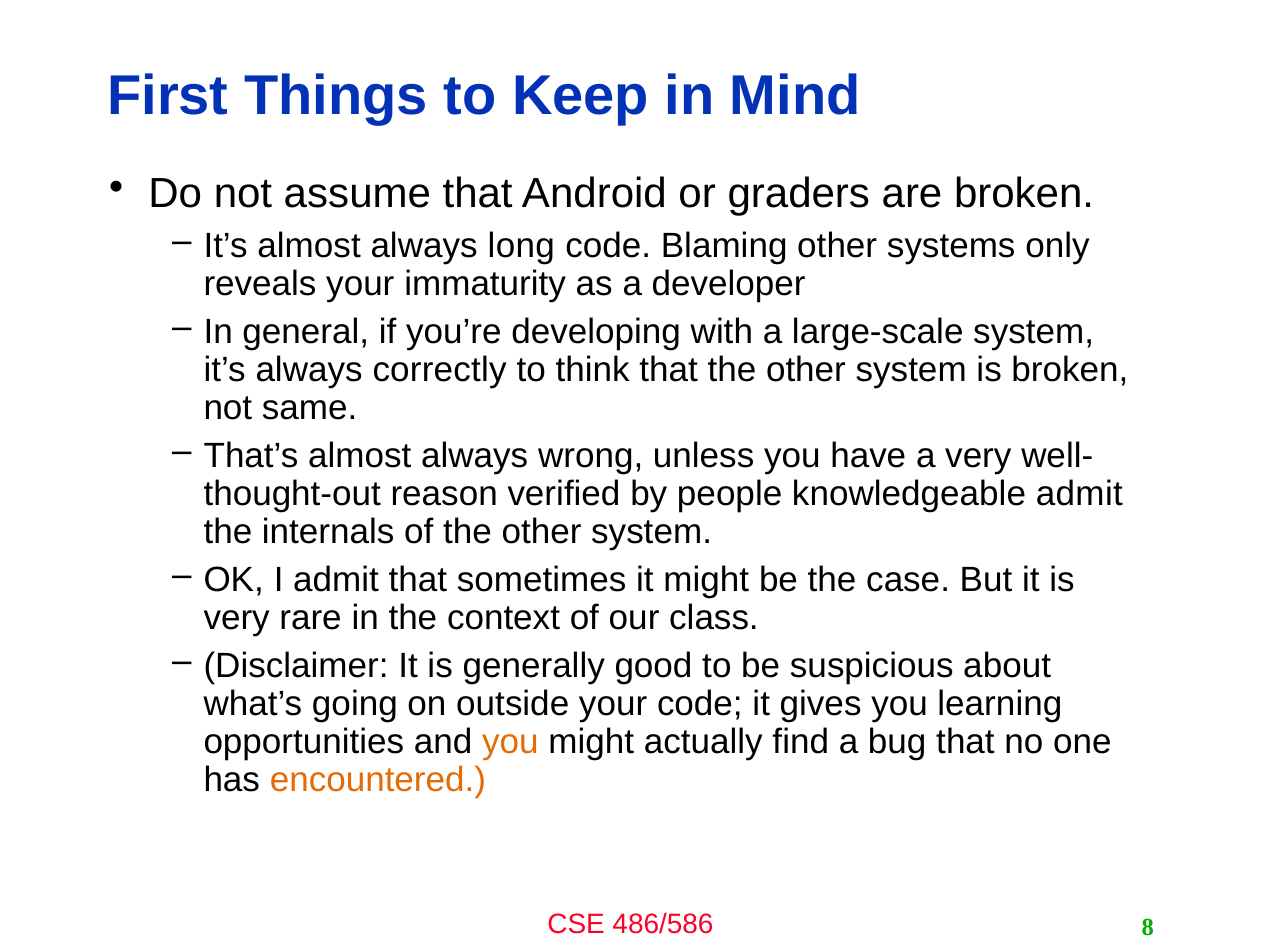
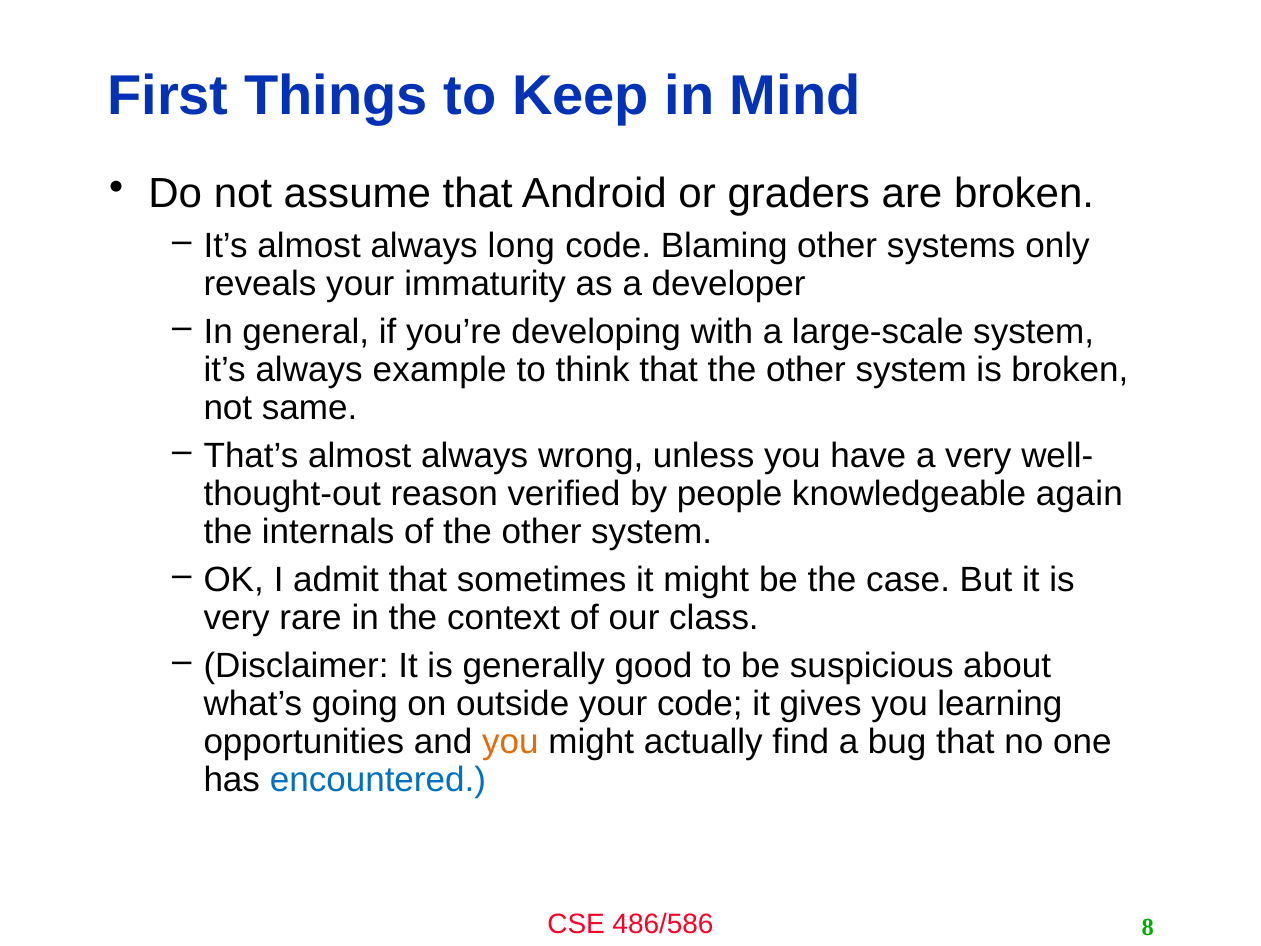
correctly: correctly -> example
knowledgeable admit: admit -> again
encountered colour: orange -> blue
